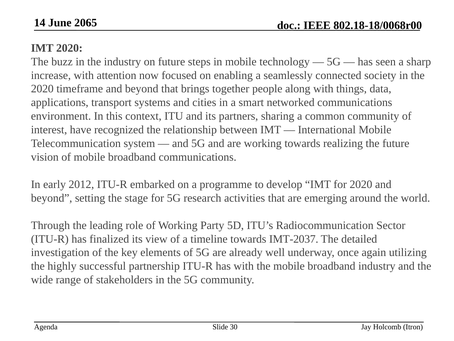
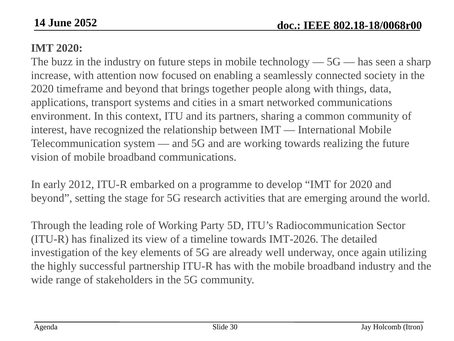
2065: 2065 -> 2052
IMT-2037: IMT-2037 -> IMT-2026
